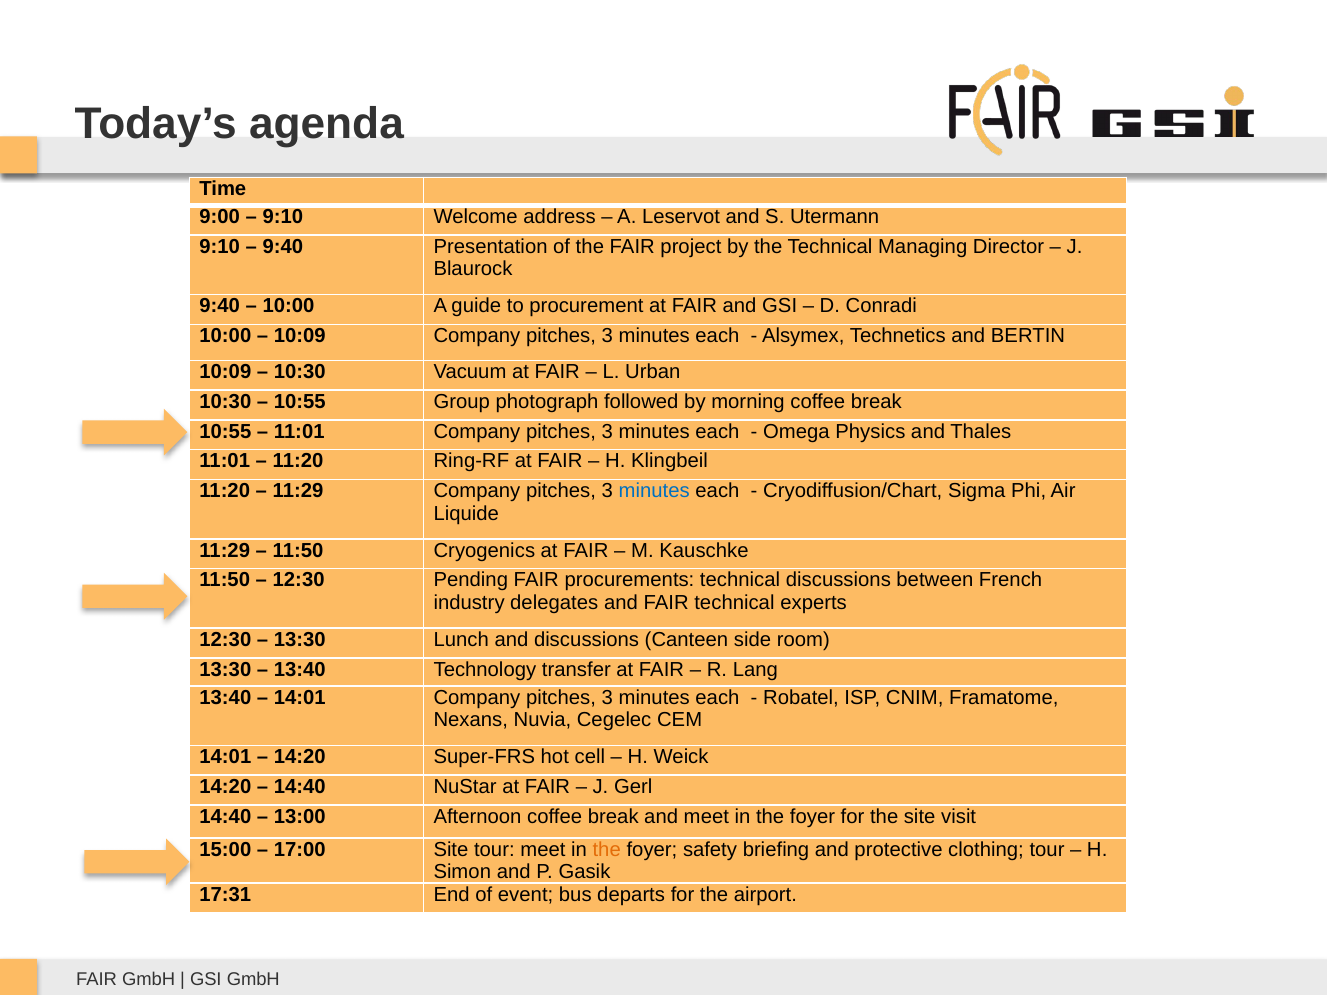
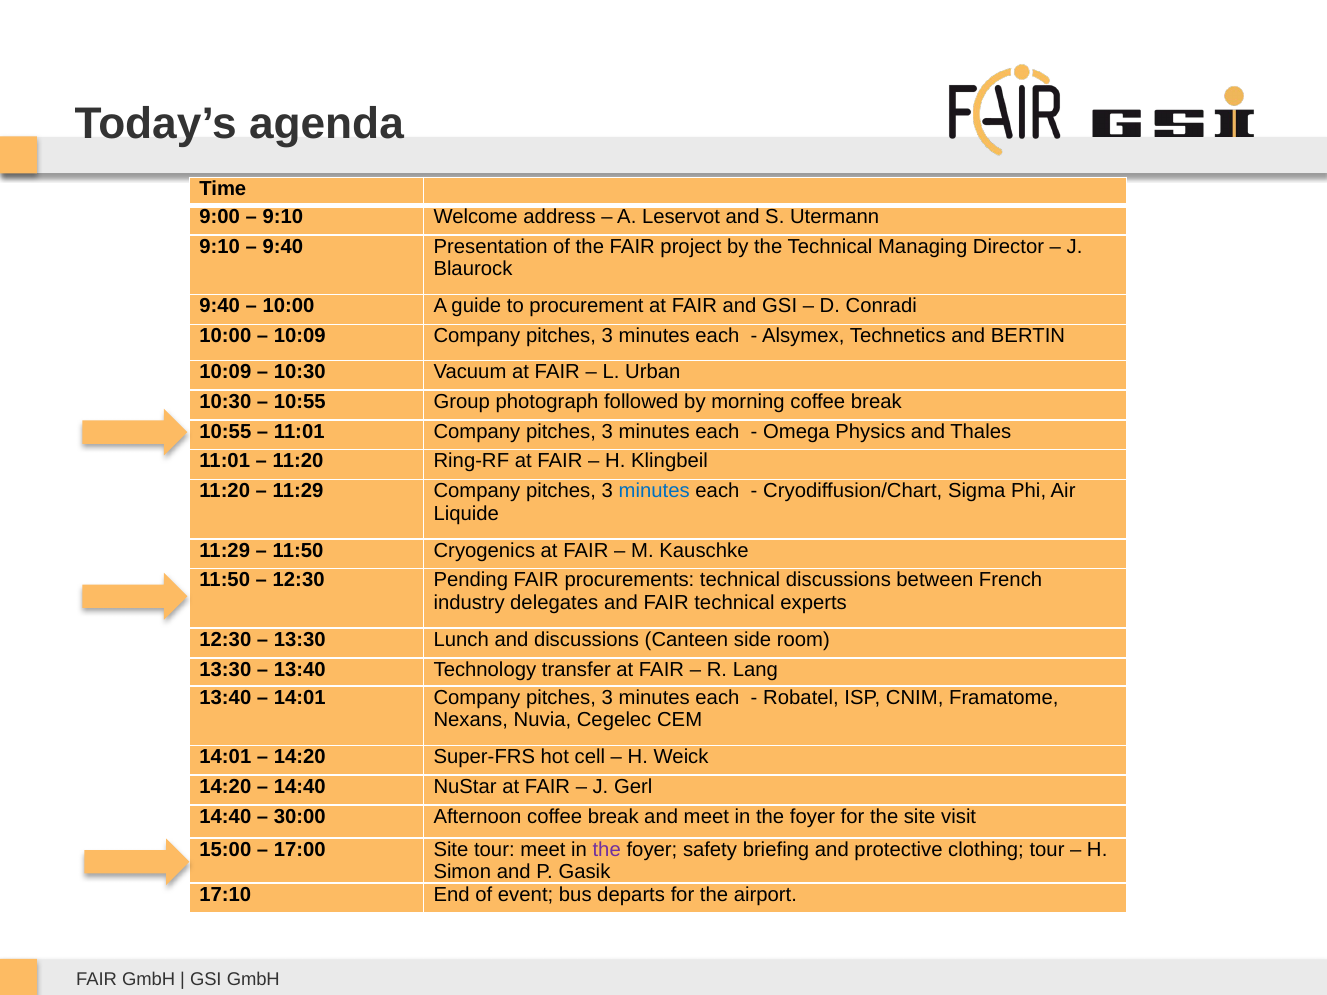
13:00: 13:00 -> 30:00
the at (607, 850) colour: orange -> purple
17:31: 17:31 -> 17:10
